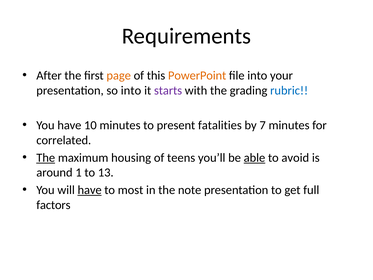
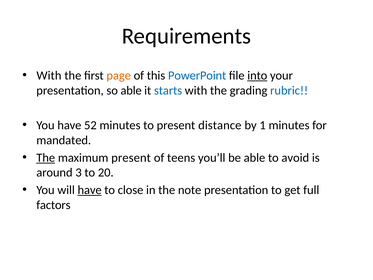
After at (49, 75): After -> With
PowerPoint colour: orange -> blue
into at (257, 75) underline: none -> present
so into: into -> able
starts colour: purple -> blue
10: 10 -> 52
fatalities: fatalities -> distance
7: 7 -> 1
correlated: correlated -> mandated
maximum housing: housing -> present
able at (254, 158) underline: present -> none
1: 1 -> 3
13: 13 -> 20
most: most -> close
